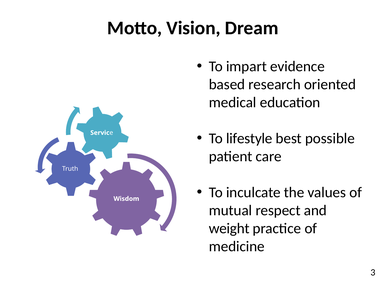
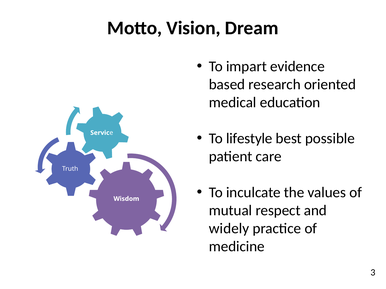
weight: weight -> widely
